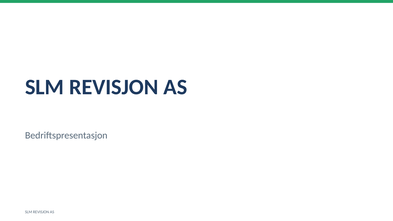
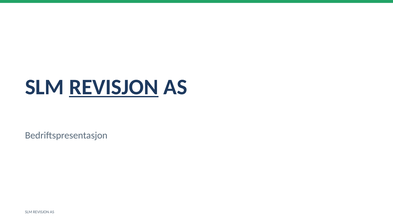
REVISJON at (114, 87) underline: none -> present
